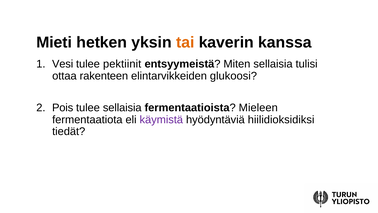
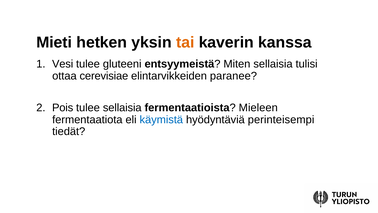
pektiinit: pektiinit -> gluteeni
rakenteen: rakenteen -> cerevisiae
glukoosi: glukoosi -> paranee
käymistä colour: purple -> blue
hiilidioksidiksi: hiilidioksidiksi -> perinteisempi
